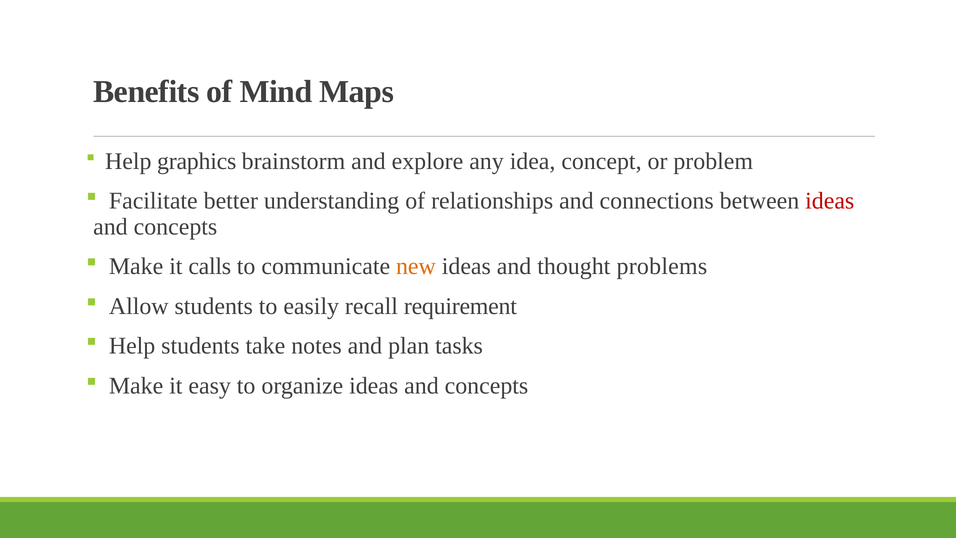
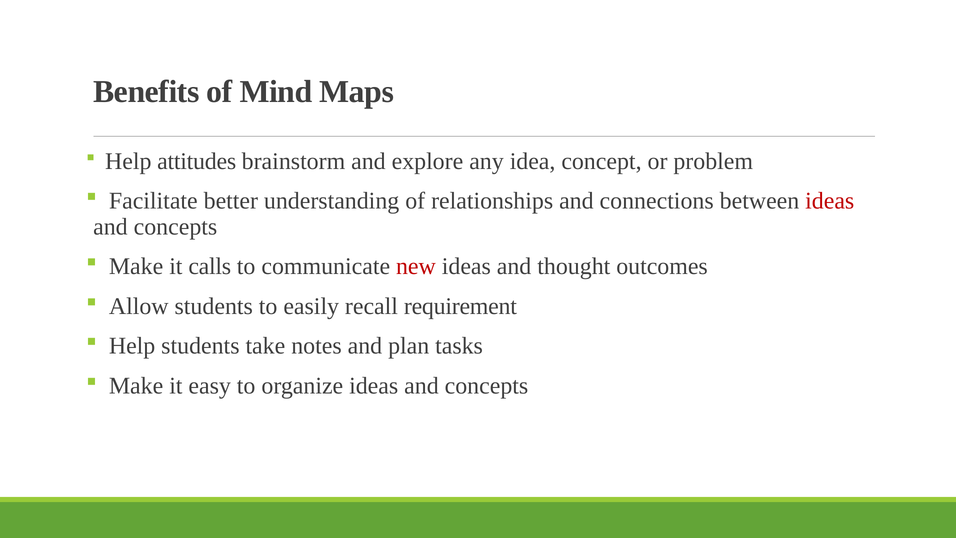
graphics: graphics -> attitudes
new colour: orange -> red
problems: problems -> outcomes
